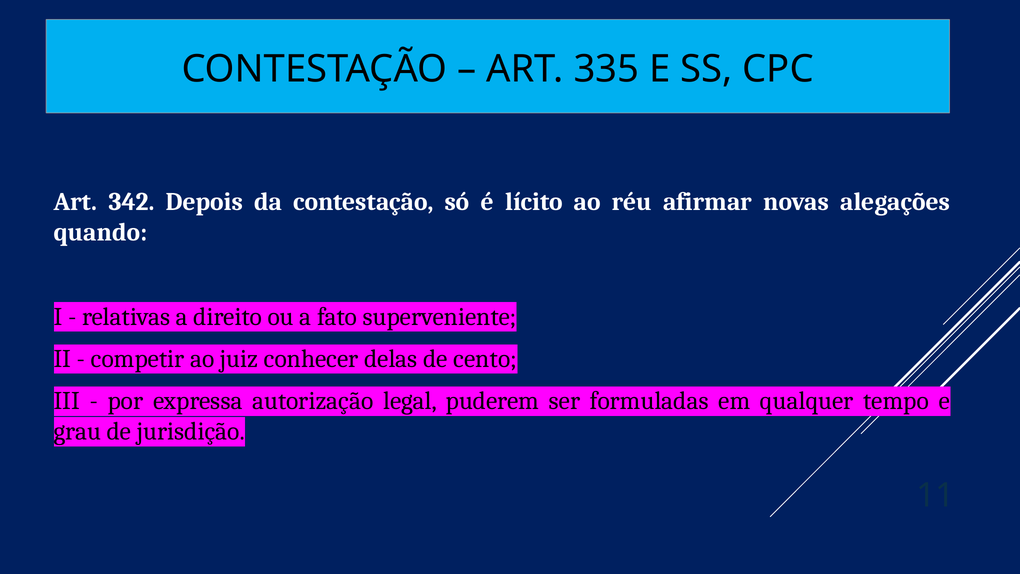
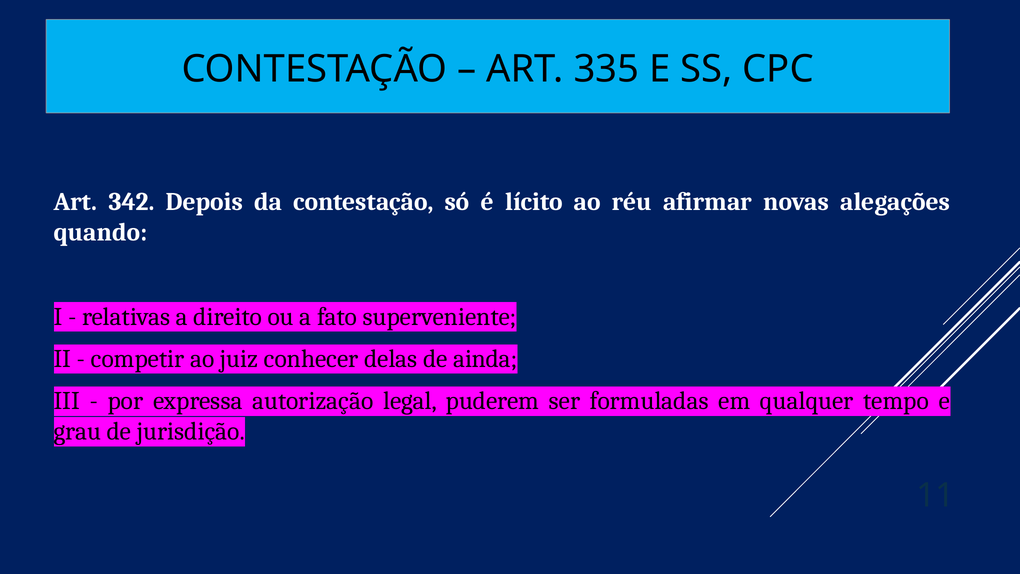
cento: cento -> ainda
